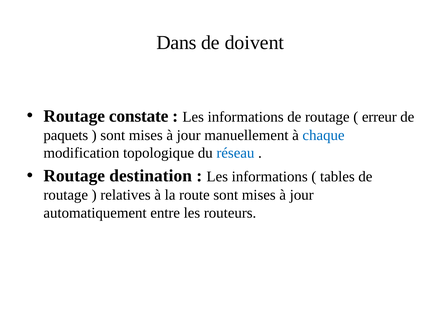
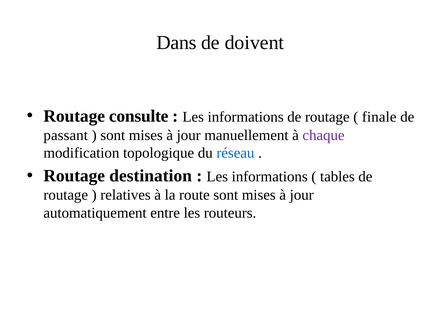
constate: constate -> consulte
erreur: erreur -> finale
paquets: paquets -> passant
chaque colour: blue -> purple
